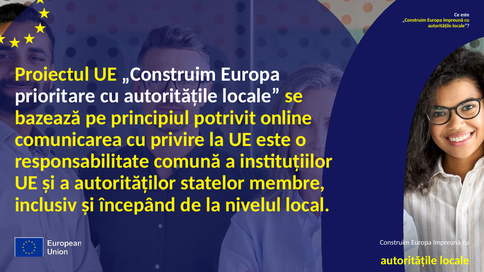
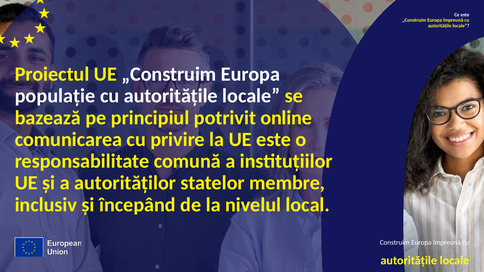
prioritare: prioritare -> populație
